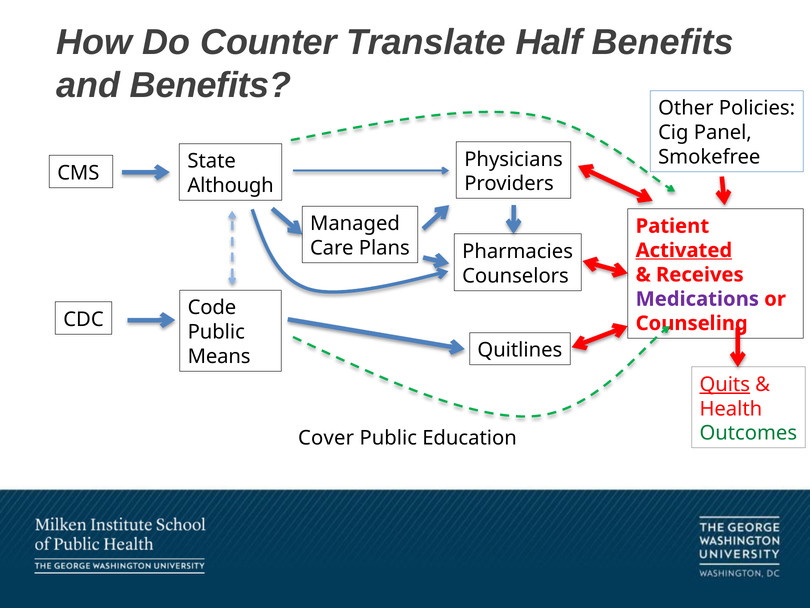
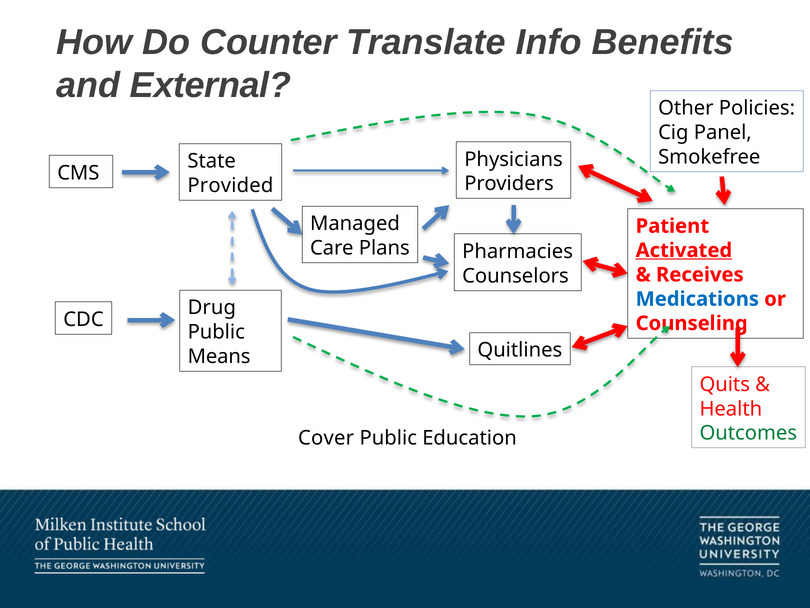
Half: Half -> Info
and Benefits: Benefits -> External
Although: Although -> Provided
Medications colour: purple -> blue
Code: Code -> Drug
Quits underline: present -> none
